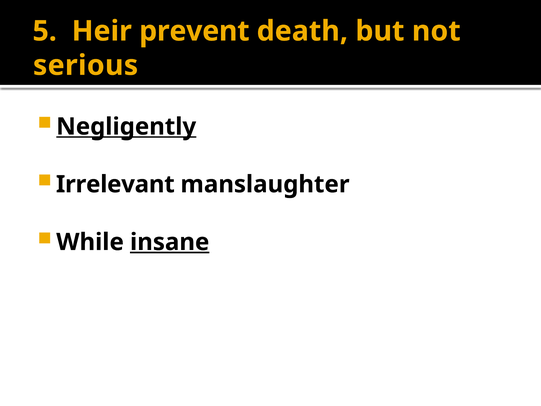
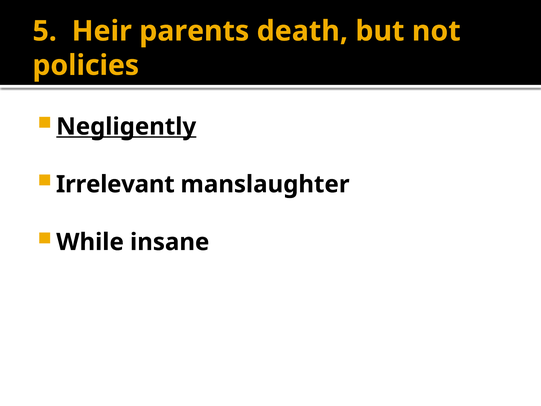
prevent: prevent -> parents
serious: serious -> policies
insane underline: present -> none
